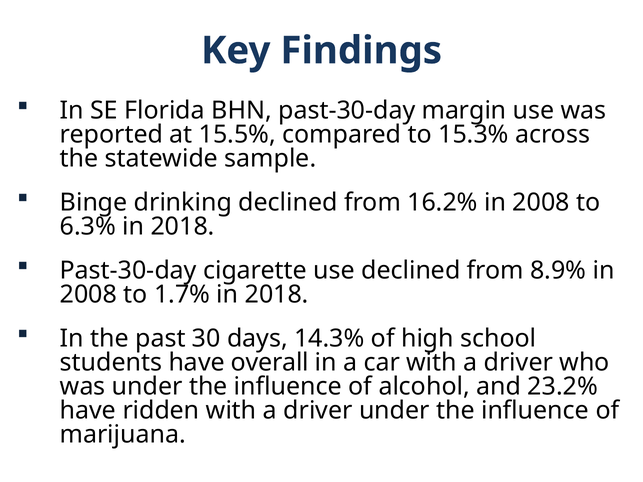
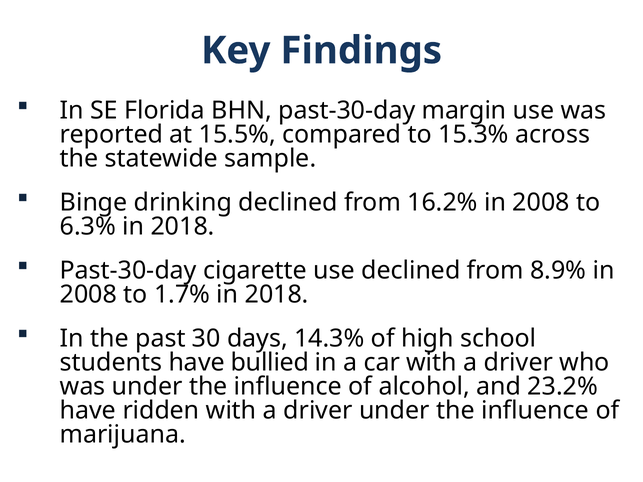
overall: overall -> bullied
